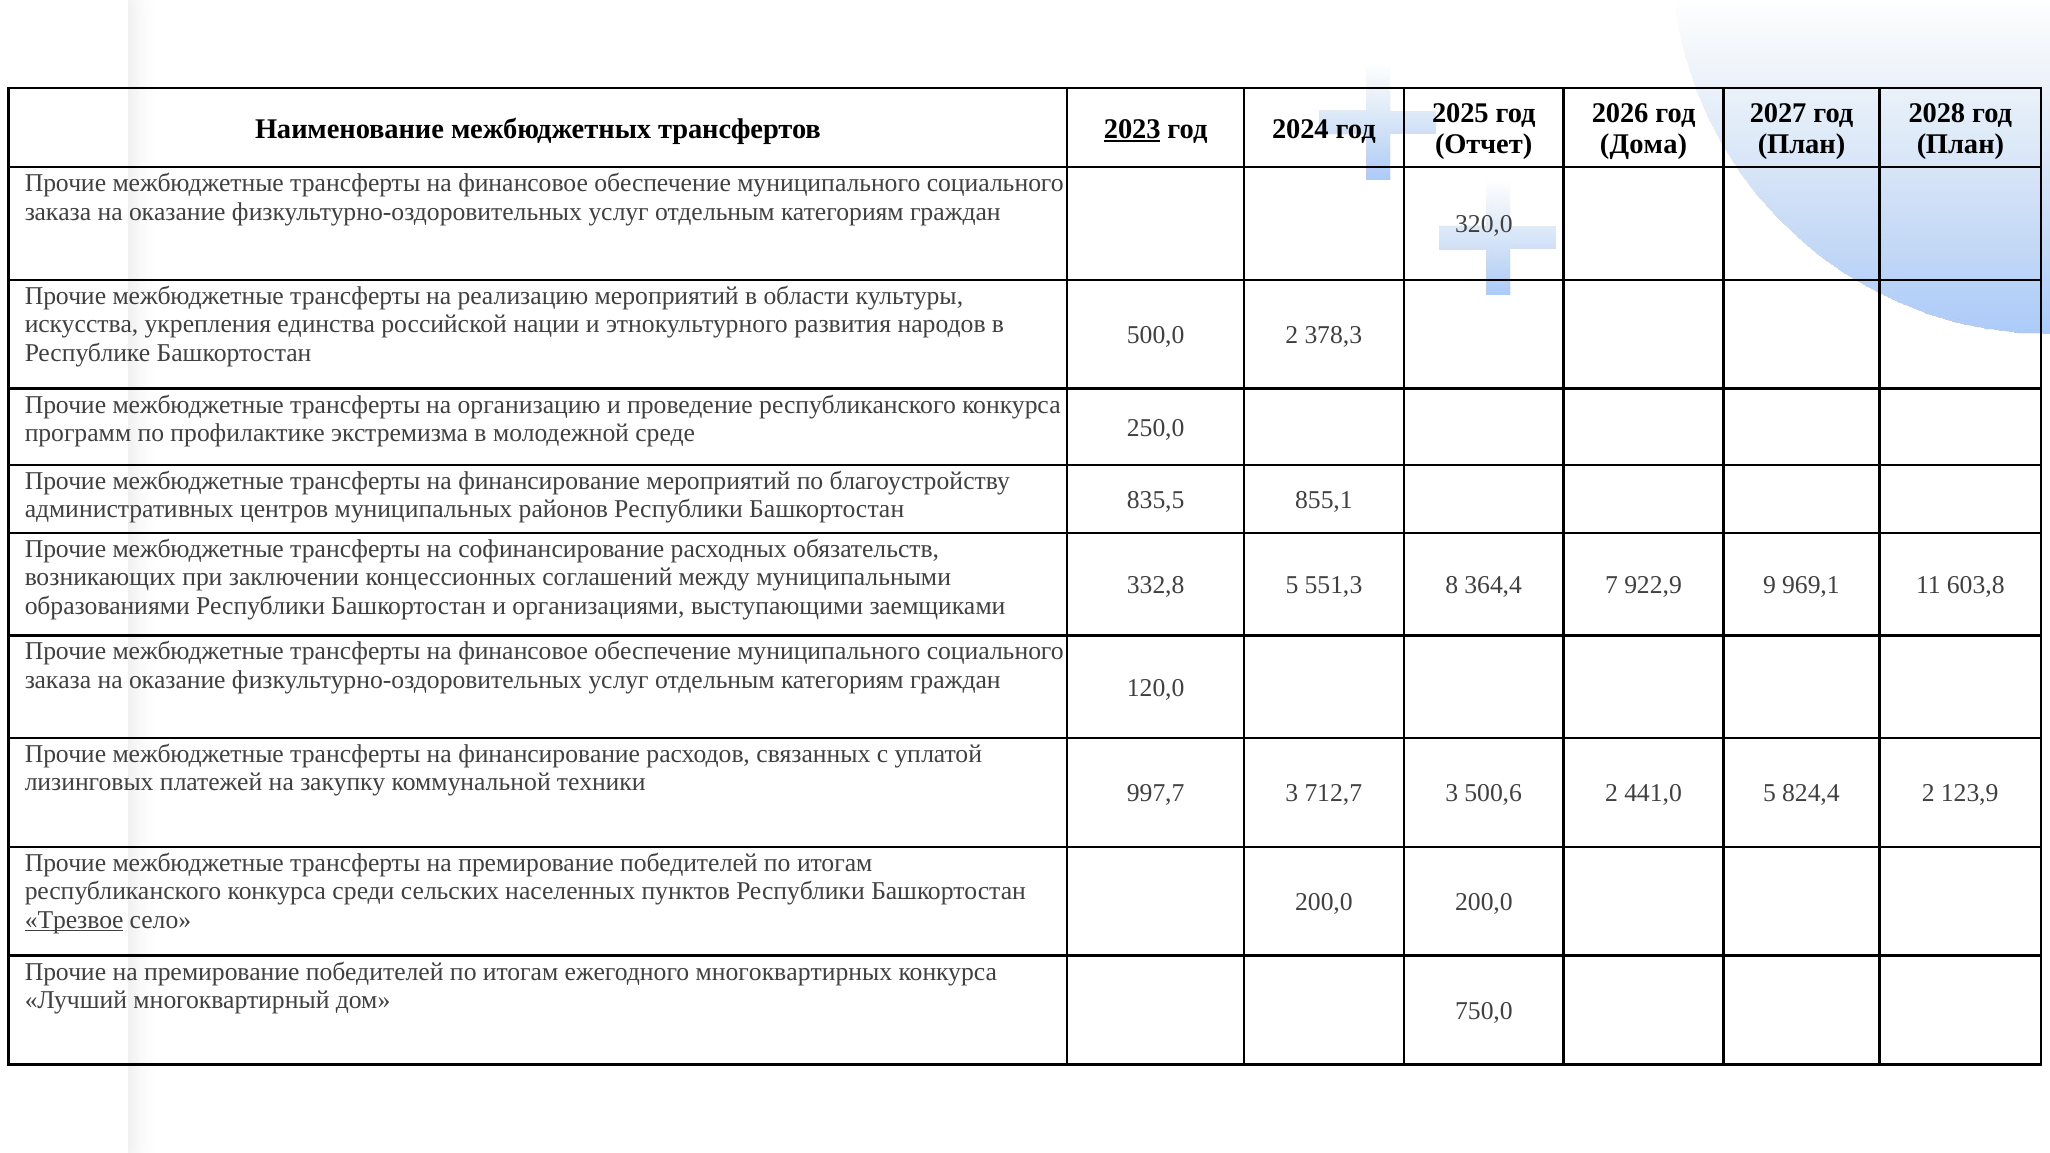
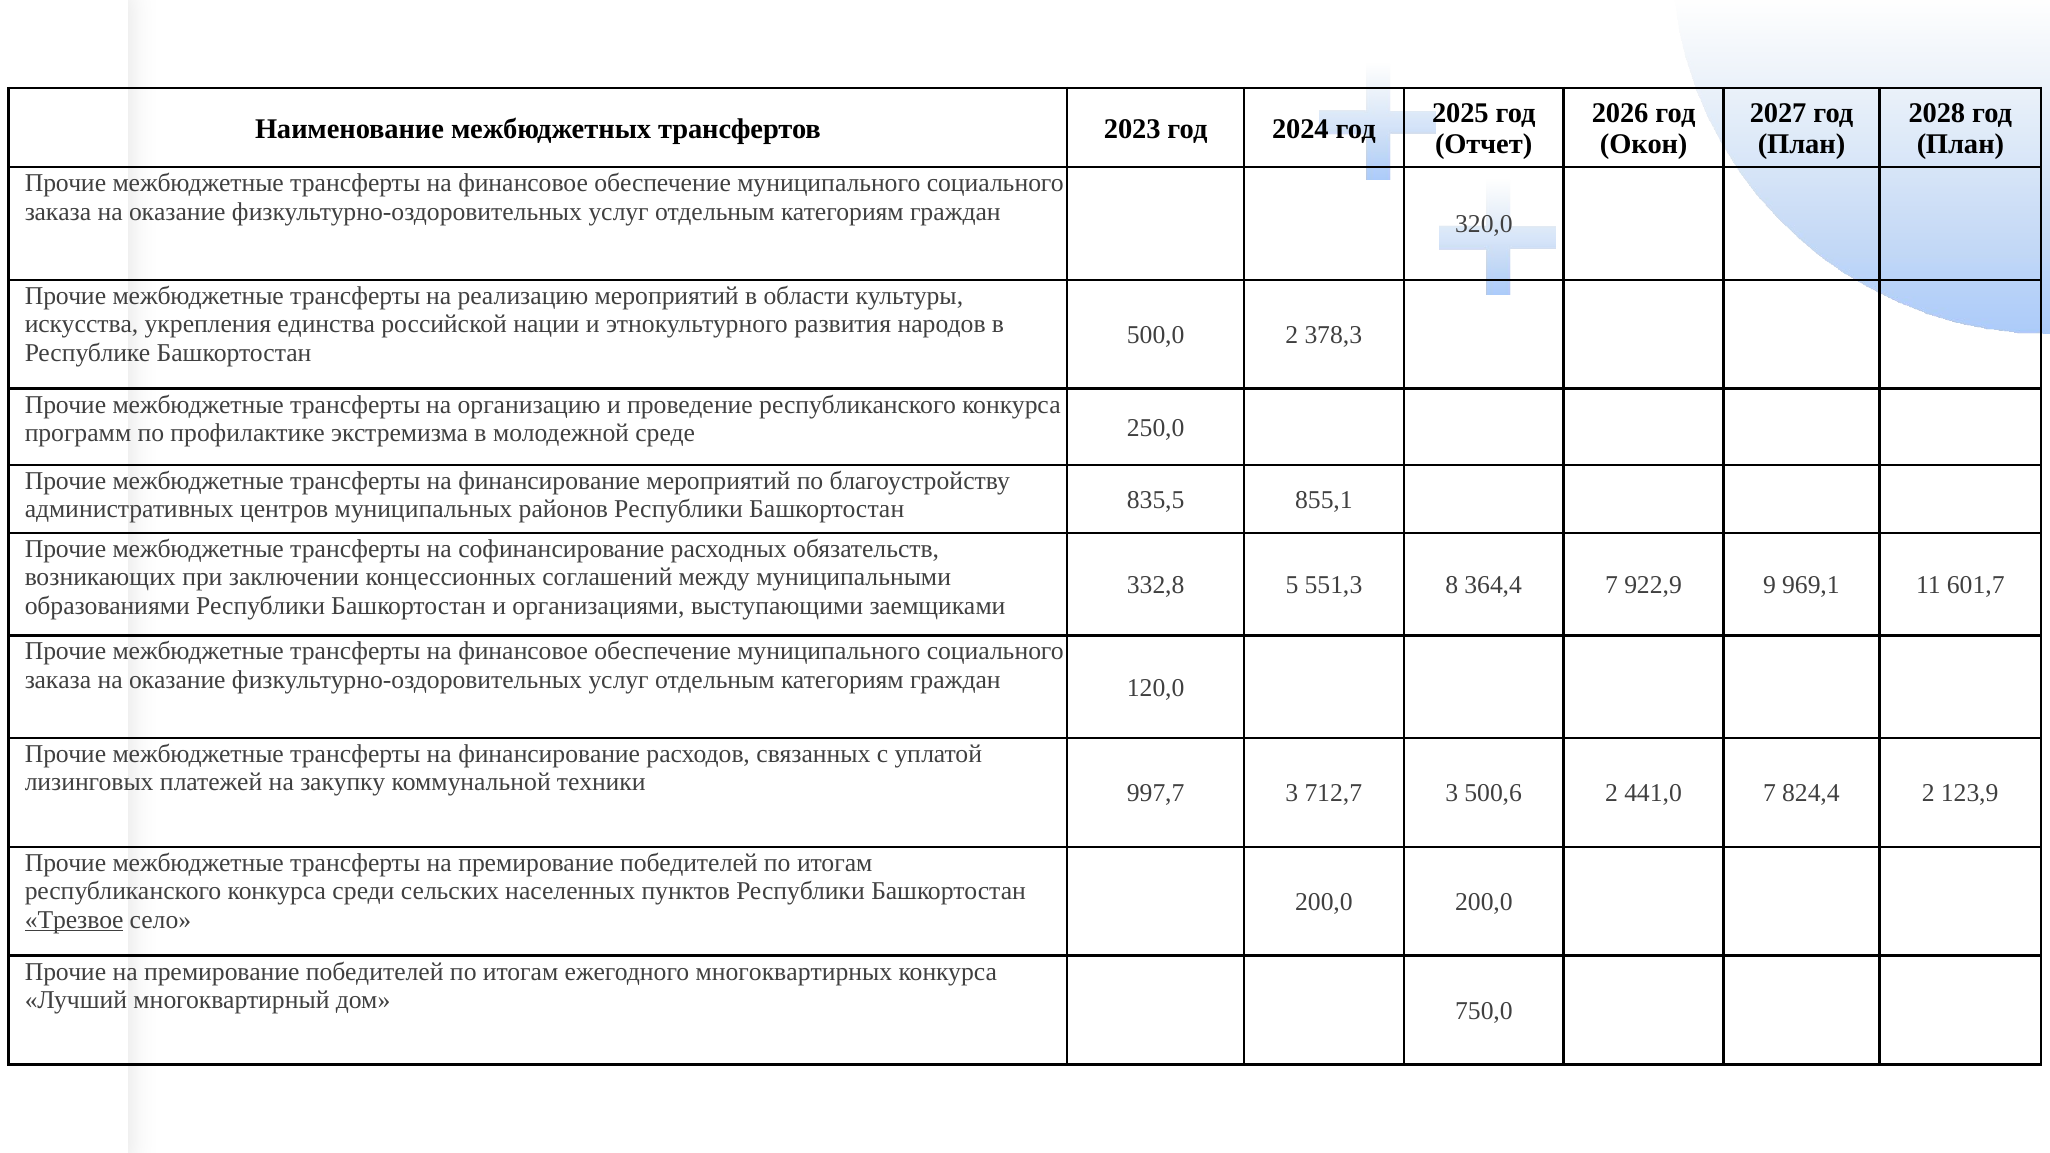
2023 underline: present -> none
Дома: Дома -> Окон
603,8: 603,8 -> 601,7
441,0 5: 5 -> 7
